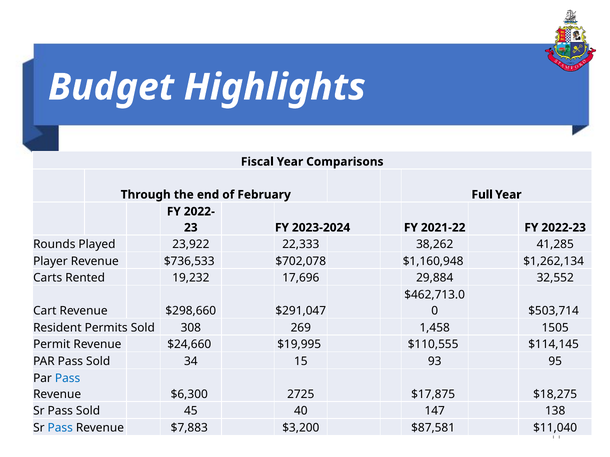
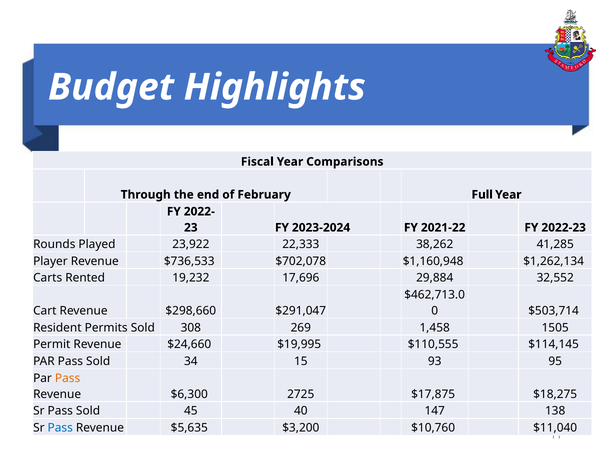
Pass at (68, 379) colour: blue -> orange
$7,883: $7,883 -> $5,635
$87,581: $87,581 -> $10,760
